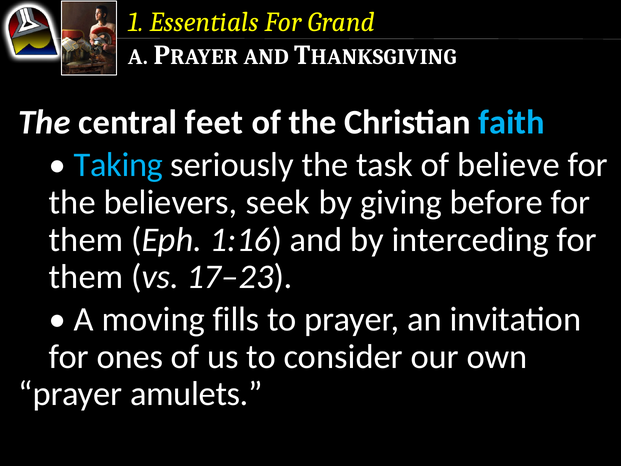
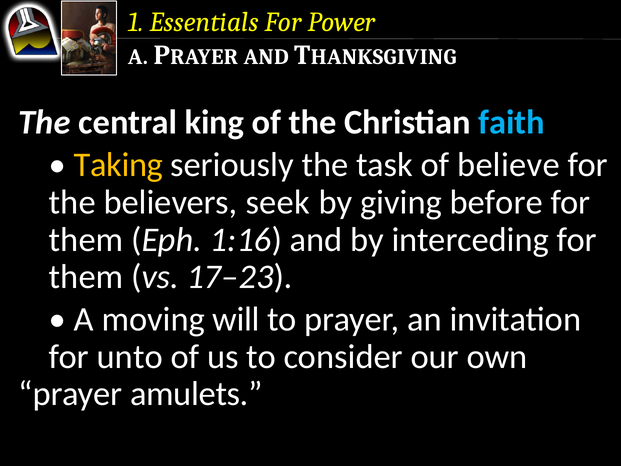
Grand: Grand -> Power
feet: feet -> king
Taking colour: light blue -> yellow
fills: fills -> will
ones: ones -> unto
